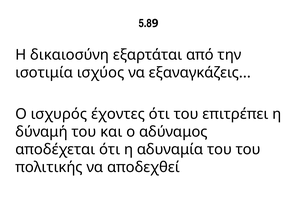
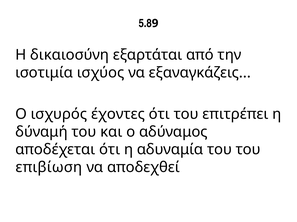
πολιτικής: πολιτικής -> επιβίωση
